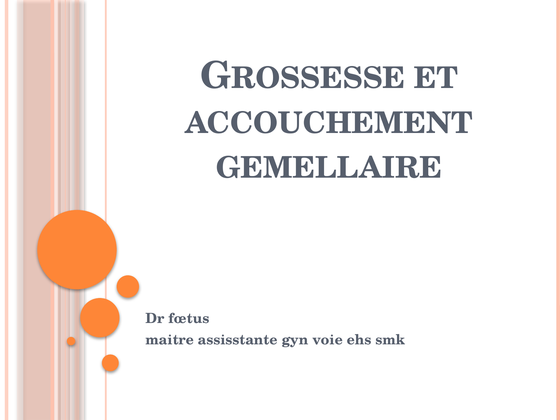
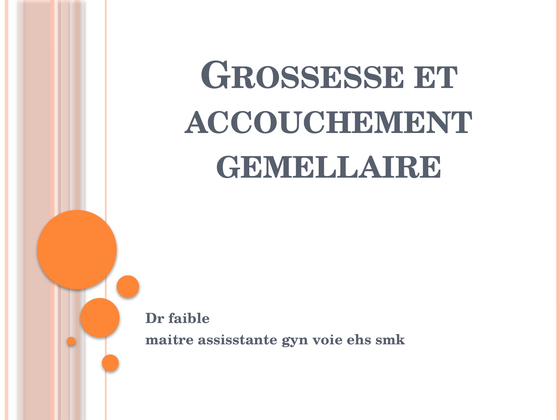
fœtus: fœtus -> faible
